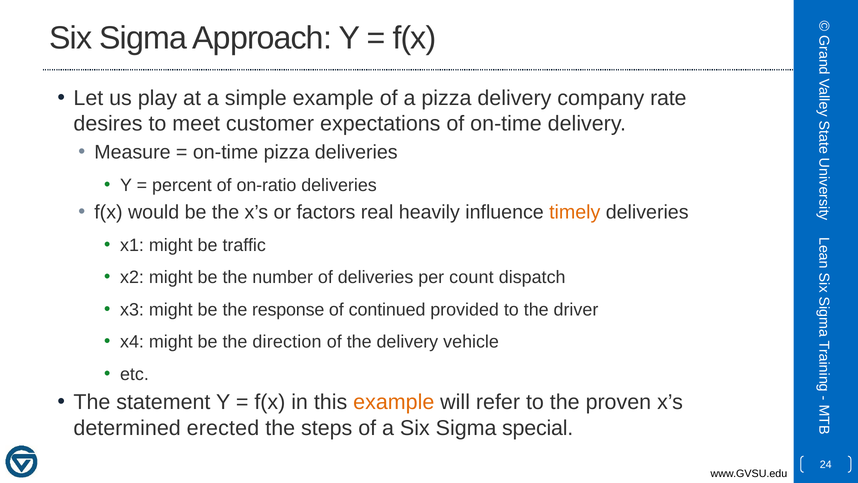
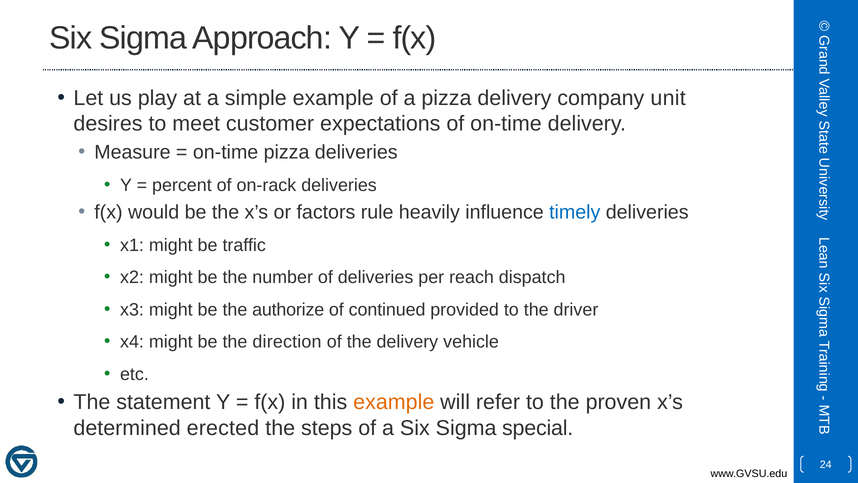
rate: rate -> unit
on-ratio: on-ratio -> on-rack
real: real -> rule
timely colour: orange -> blue
count: count -> reach
response: response -> authorize
